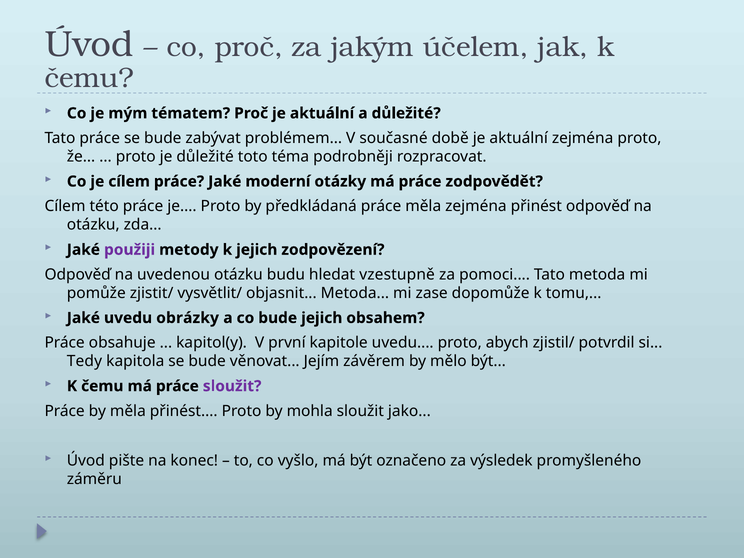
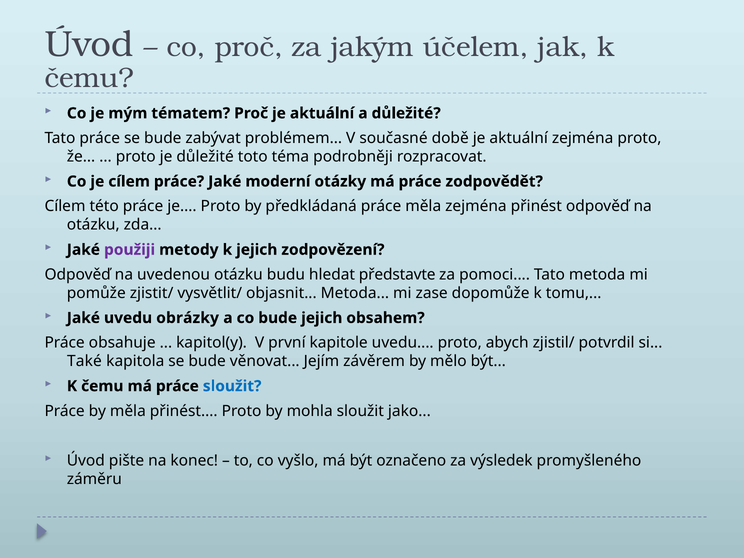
vzestupně: vzestupně -> představte
Tedy: Tedy -> Také
sloužit at (232, 386) colour: purple -> blue
